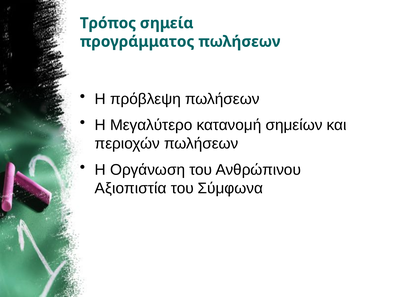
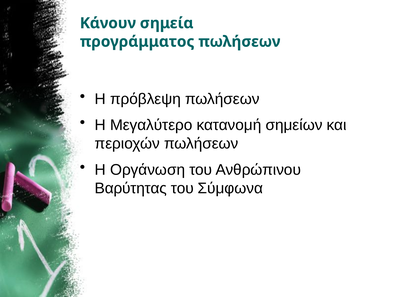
Τρόπος: Τρόπος -> Κάνουν
Αξιοπιστία: Αξιοπιστία -> Βαρύτητας
